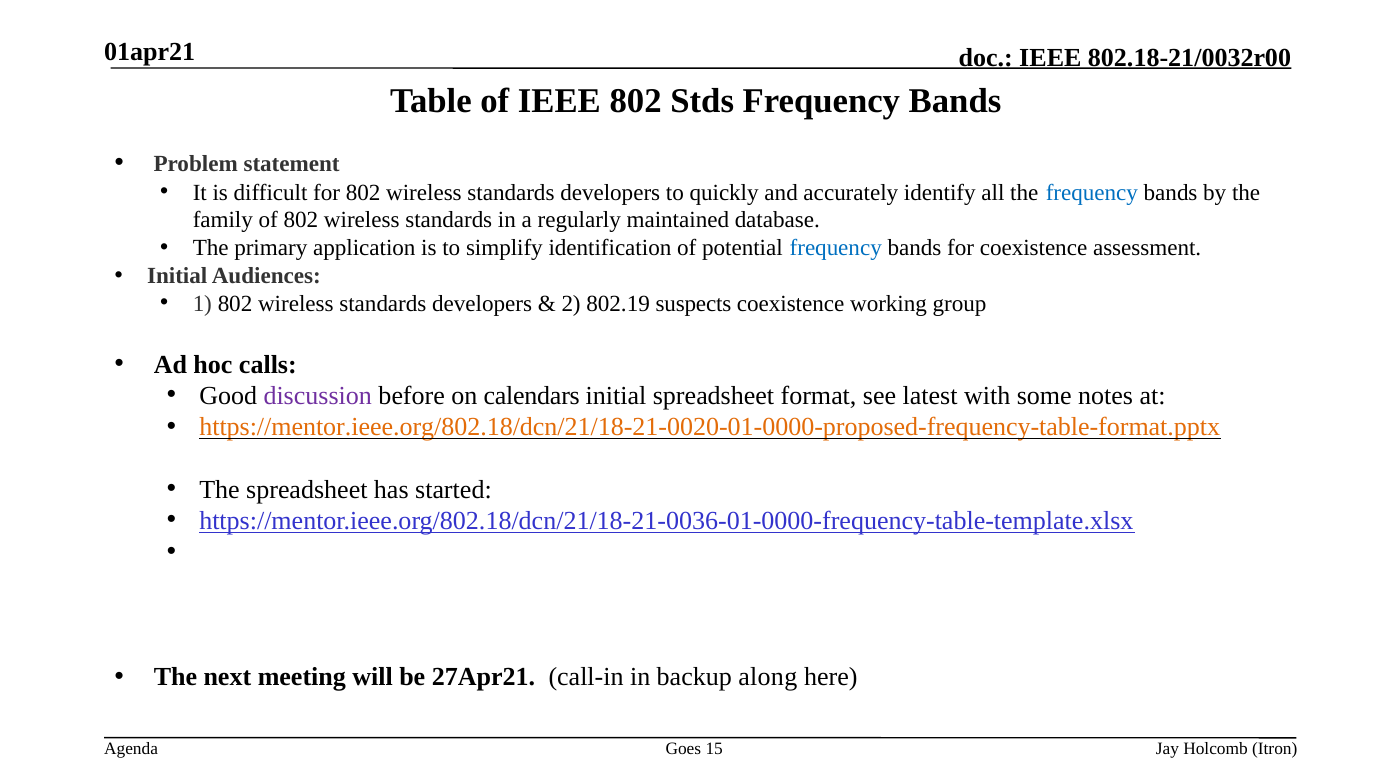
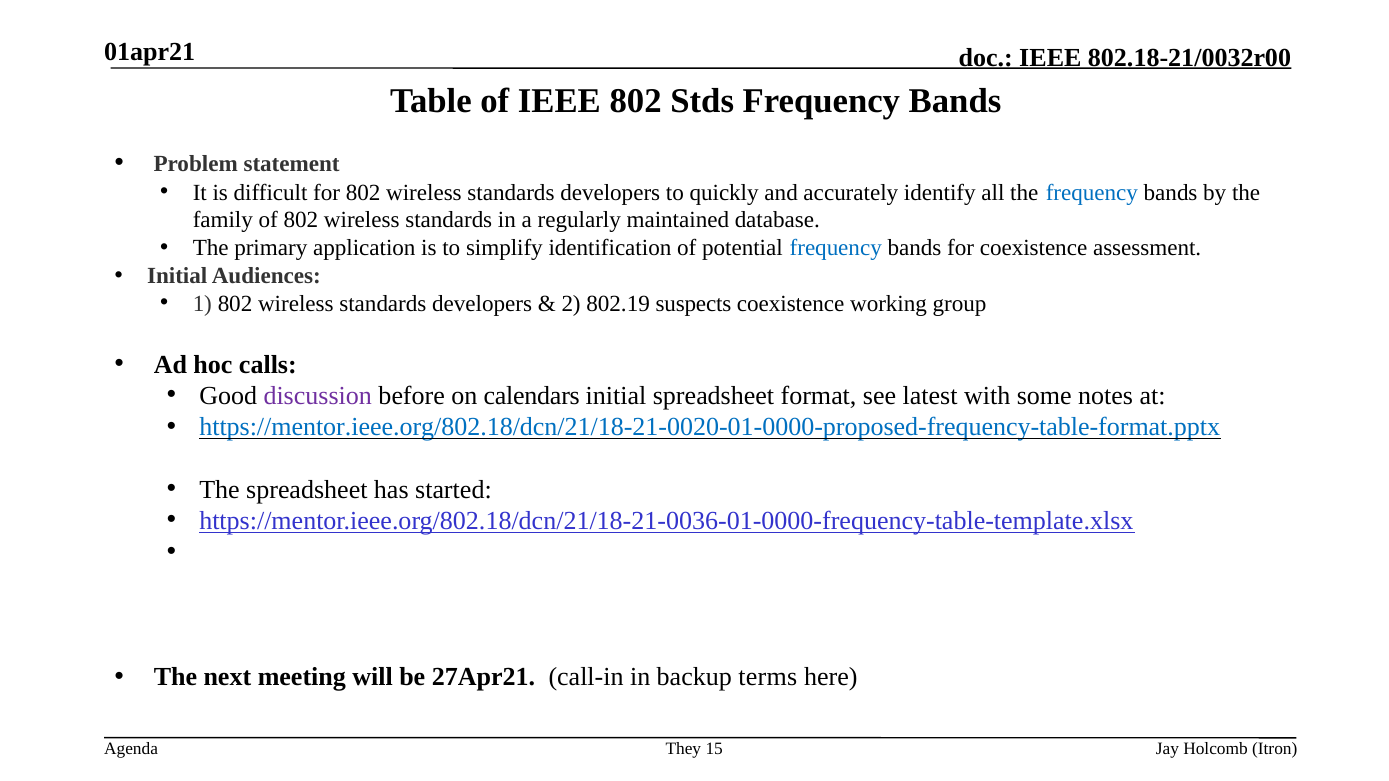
https://mentor.ieee.org/802.18/dcn/21/18-21-0020-01-0000-proposed-frequency-table-format.pptx colour: orange -> blue
along: along -> terms
Goes: Goes -> They
